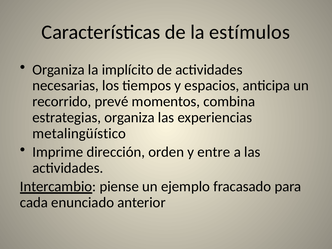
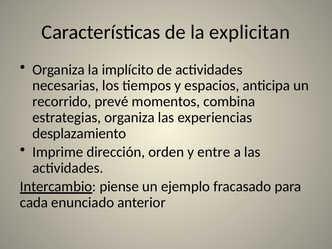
estímulos: estímulos -> explicitan
metalingüístico: metalingüístico -> desplazamiento
